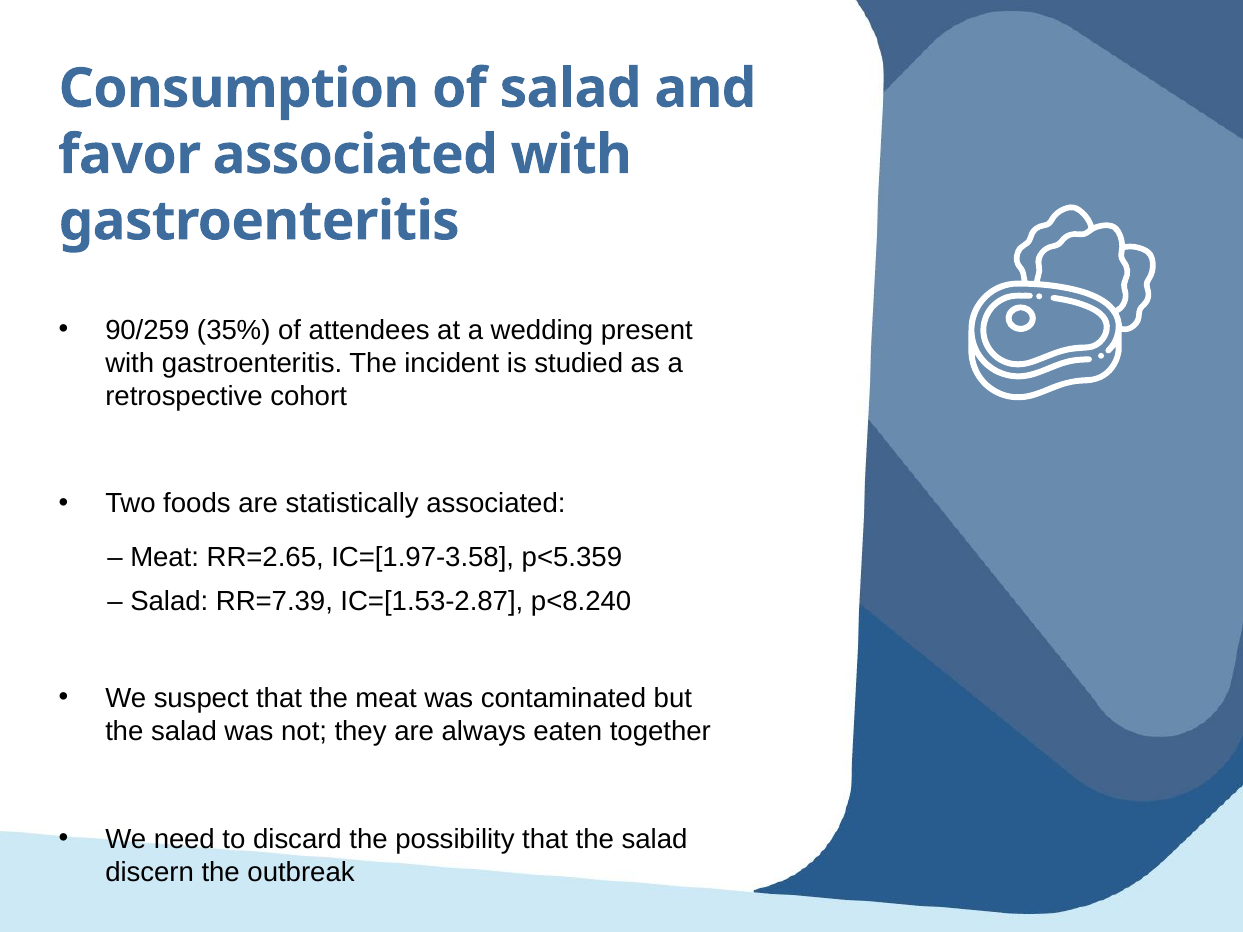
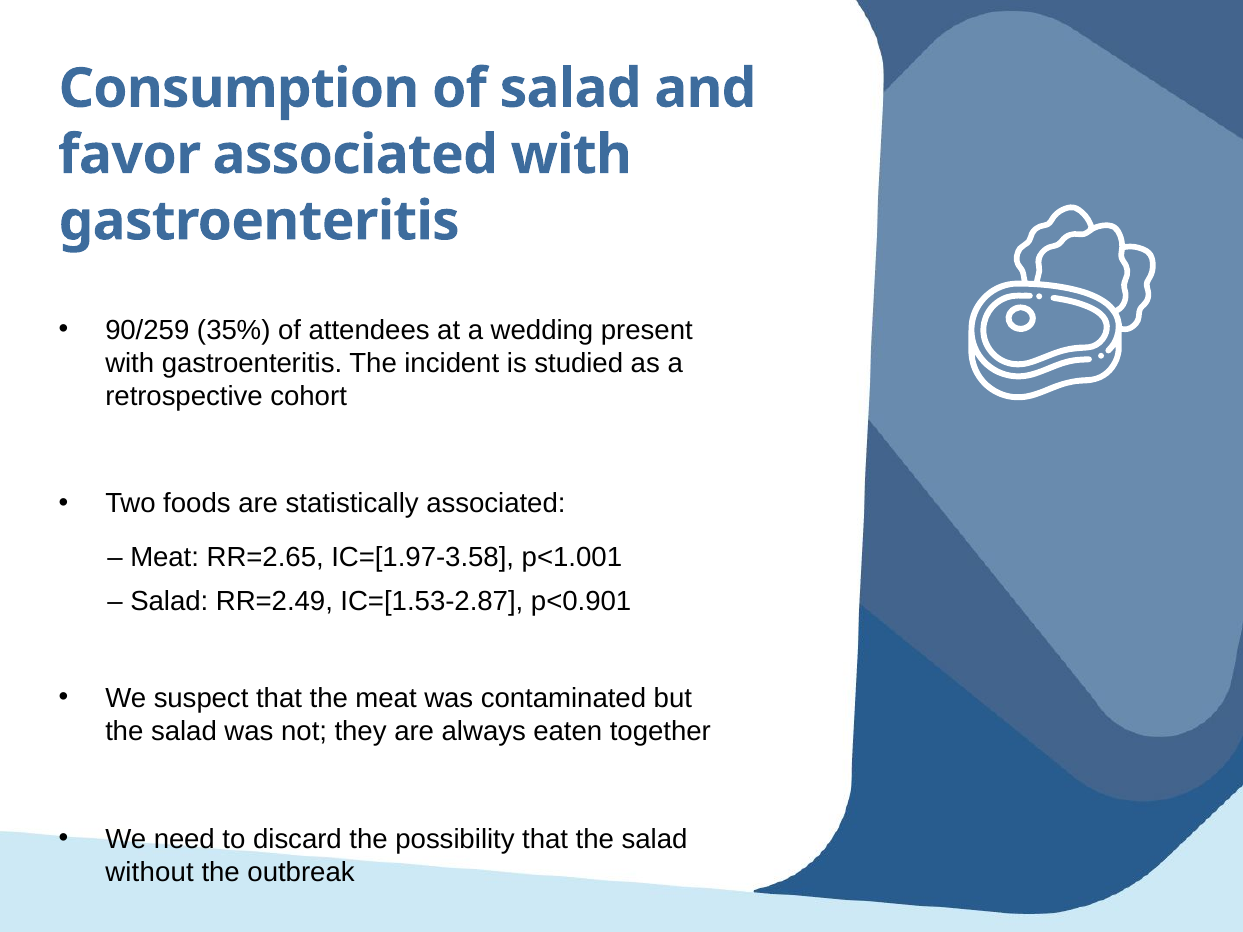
p<5.359: p<5.359 -> p<1.001
RR=7.39: RR=7.39 -> RR=2.49
p<8.240: p<8.240 -> p<0.901
discern: discern -> without
